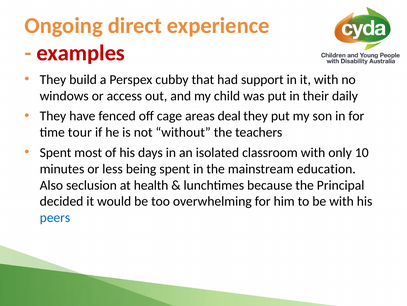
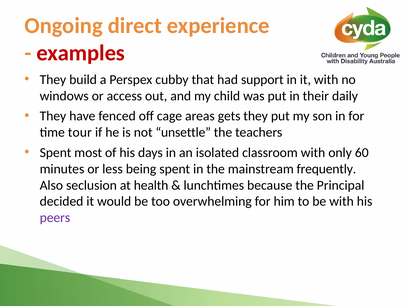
deal: deal -> gets
without: without -> unsettle
10: 10 -> 60
education: education -> frequently
peers colour: blue -> purple
